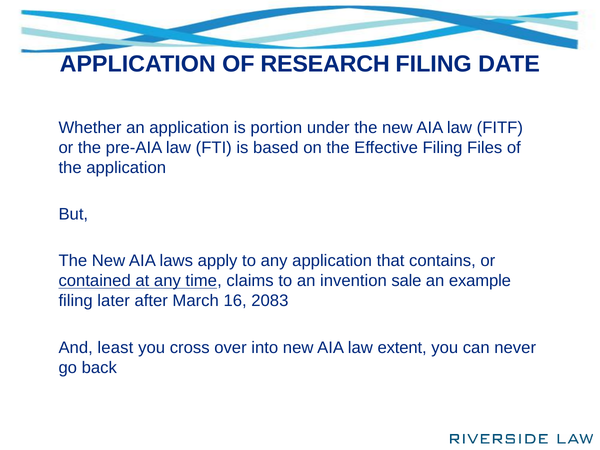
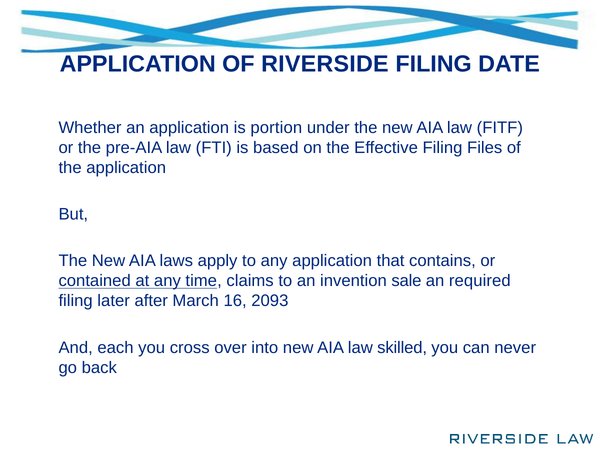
RESEARCH: RESEARCH -> RIVERSIDE
example: example -> required
2083: 2083 -> 2093
least: least -> each
extent: extent -> skilled
